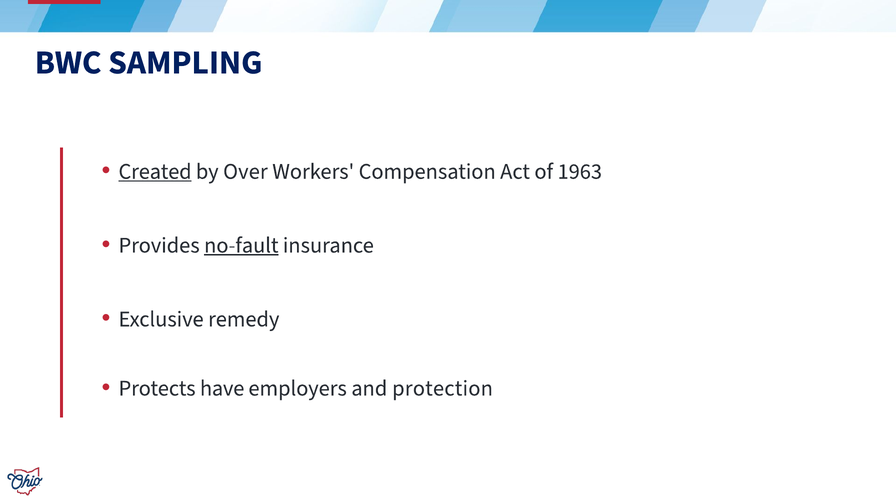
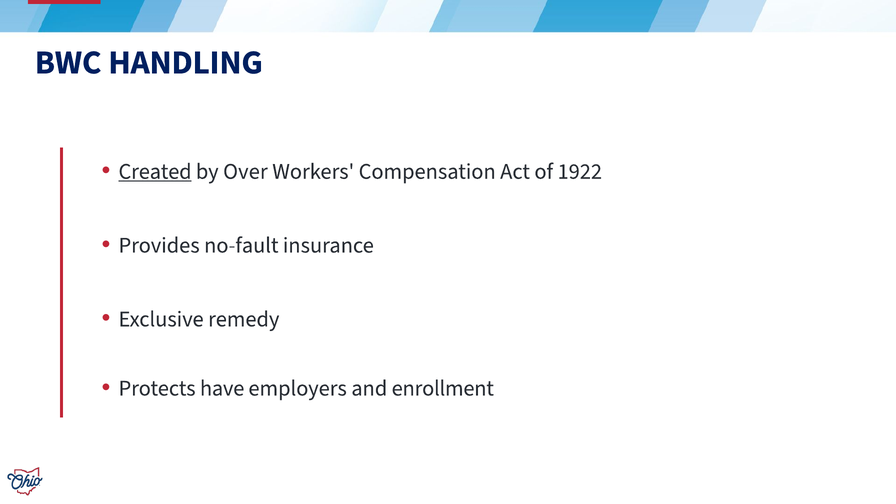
SAMPLING: SAMPLING -> HANDLING
1963: 1963 -> 1922
no-fault underline: present -> none
protection: protection -> enrollment
